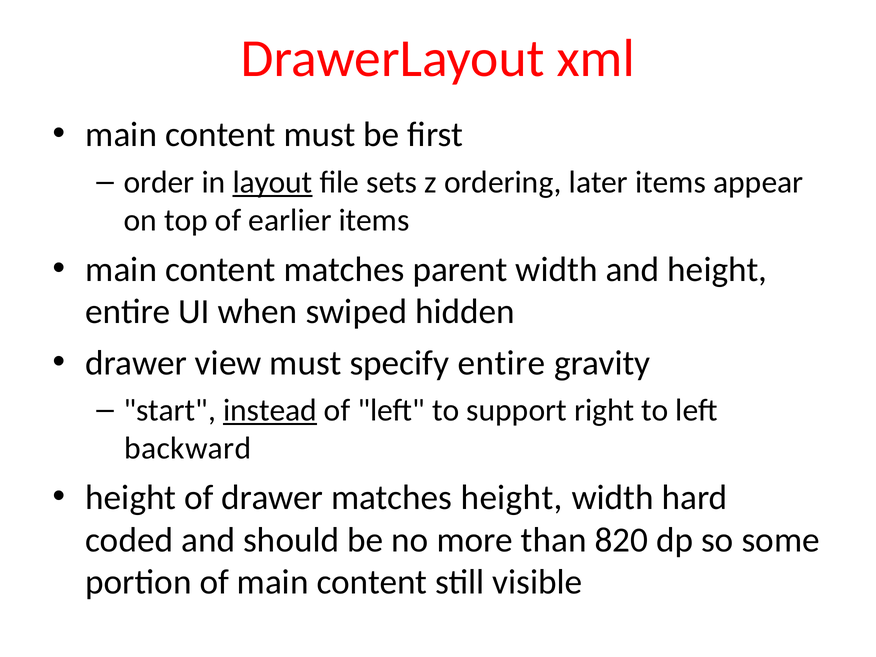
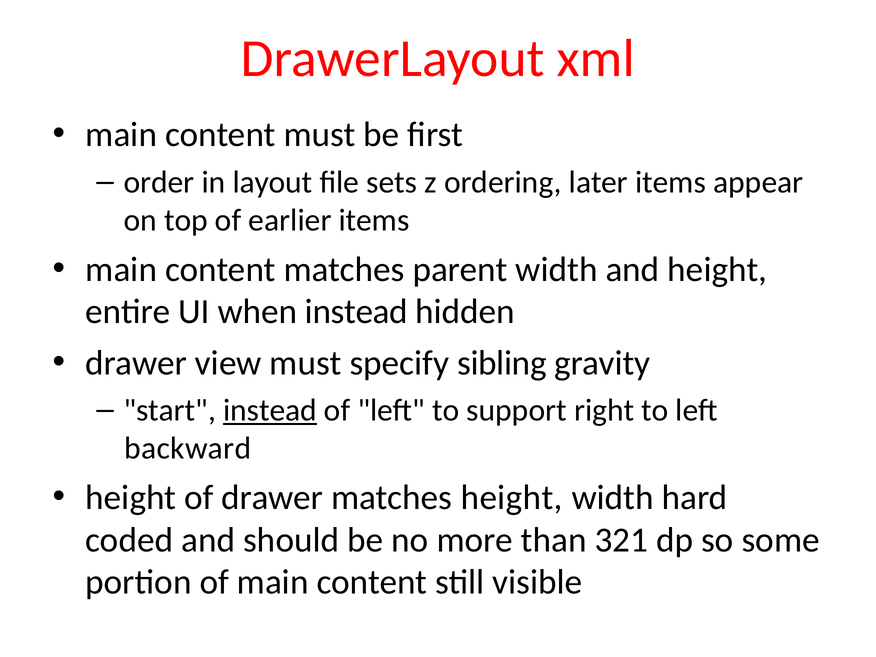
layout underline: present -> none
when swiped: swiped -> instead
specify entire: entire -> sibling
820: 820 -> 321
